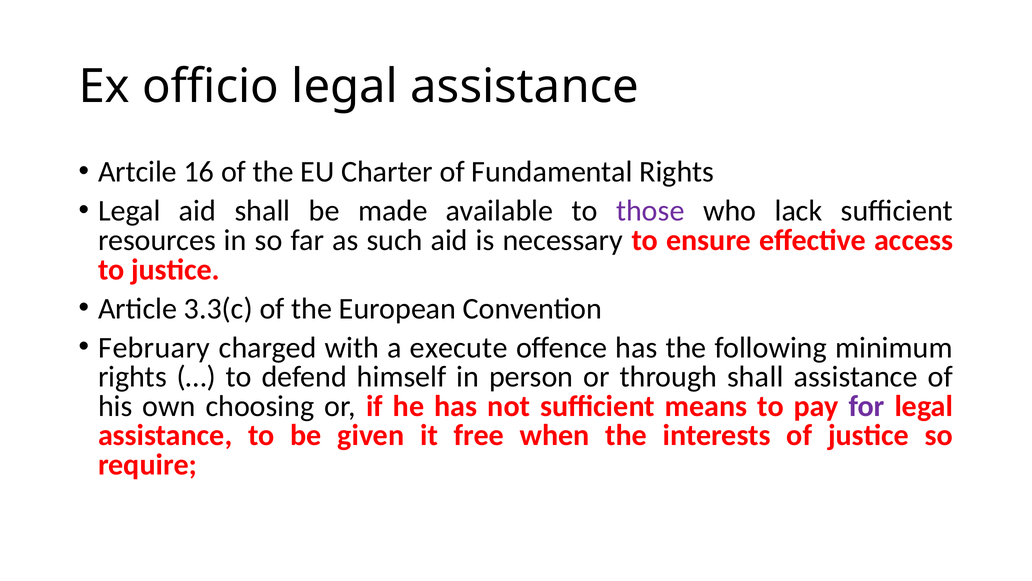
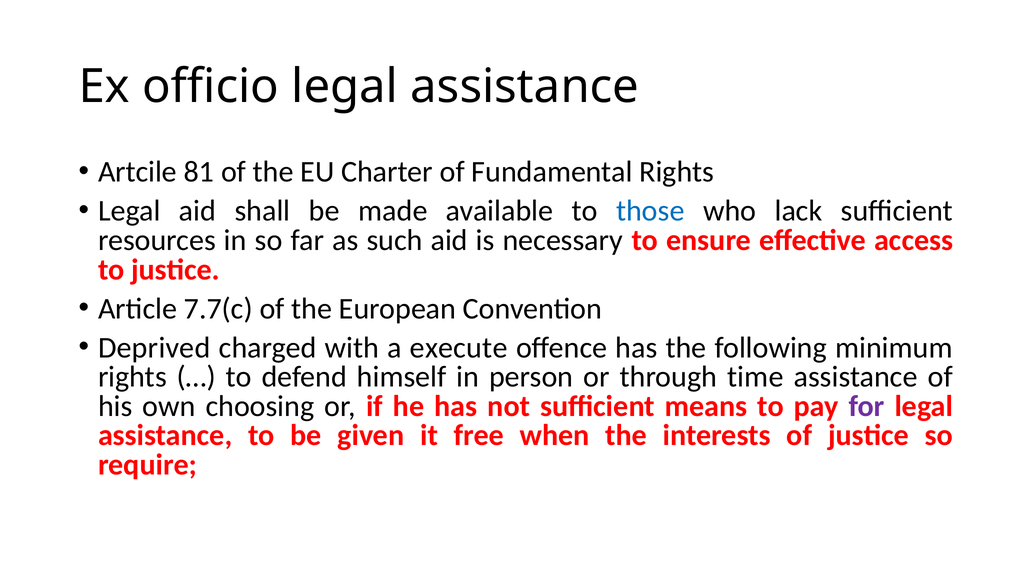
16: 16 -> 81
those colour: purple -> blue
3.3(c: 3.3(c -> 7.7(c
February: February -> Deprived
through shall: shall -> time
